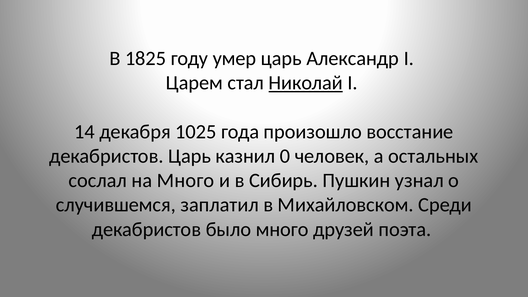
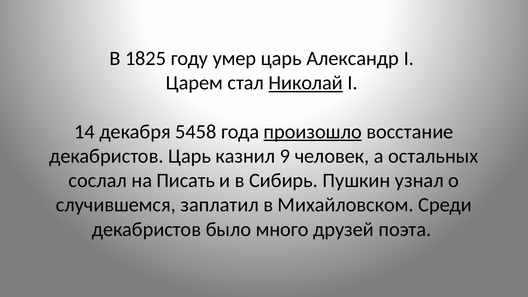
1025: 1025 -> 5458
произошло underline: none -> present
0: 0 -> 9
на Много: Много -> Писать
